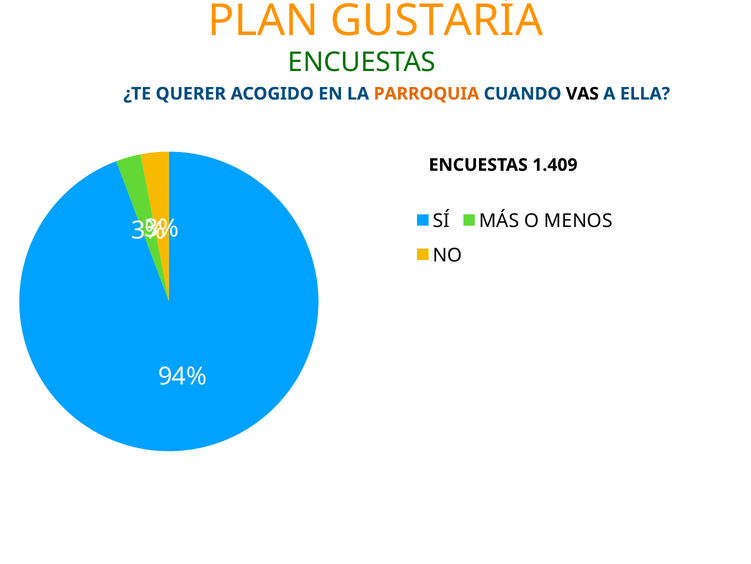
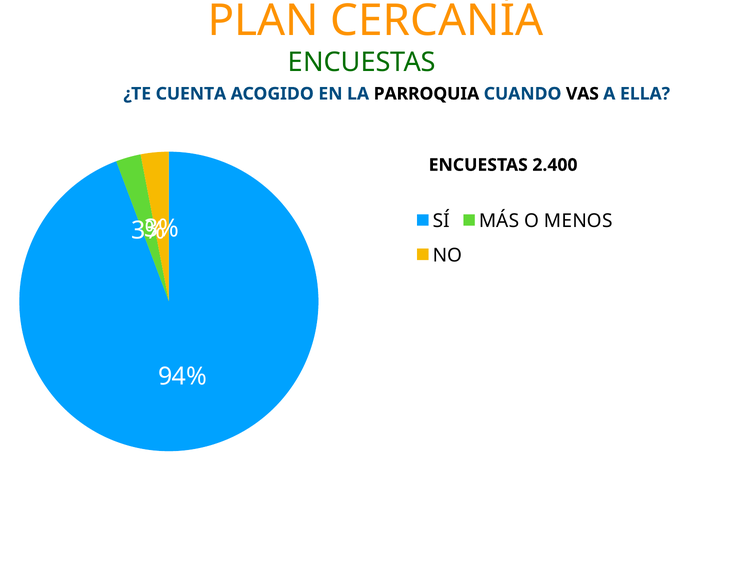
GUSTARÍA: GUSTARÍA -> CERCANÍA
QUERER: QUERER -> CUENTA
PARROQUIA colour: orange -> black
1.409: 1.409 -> 2.400
